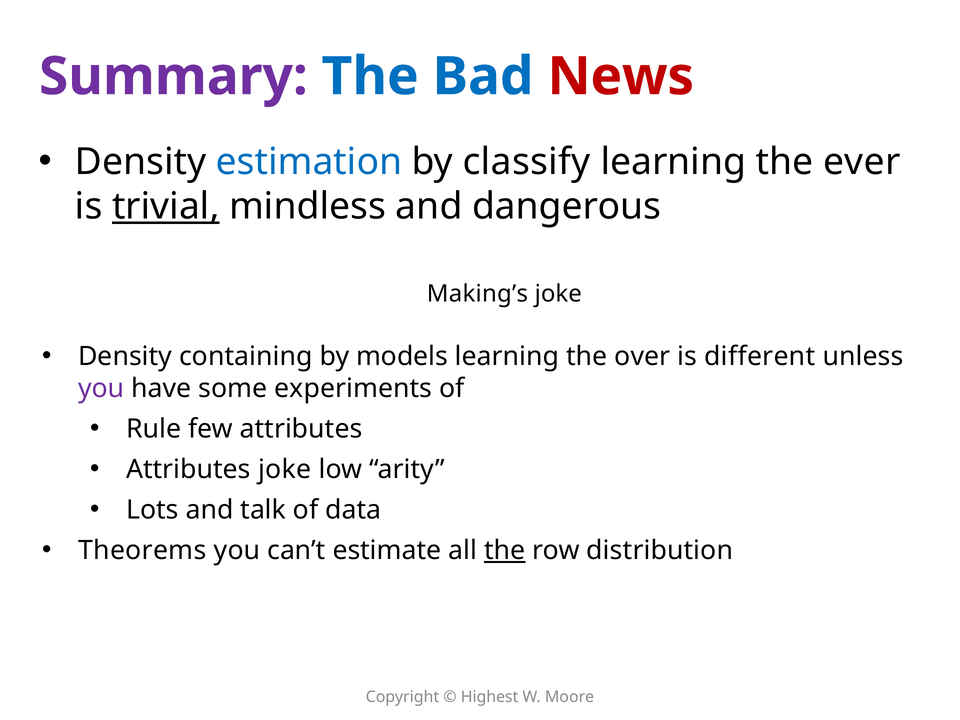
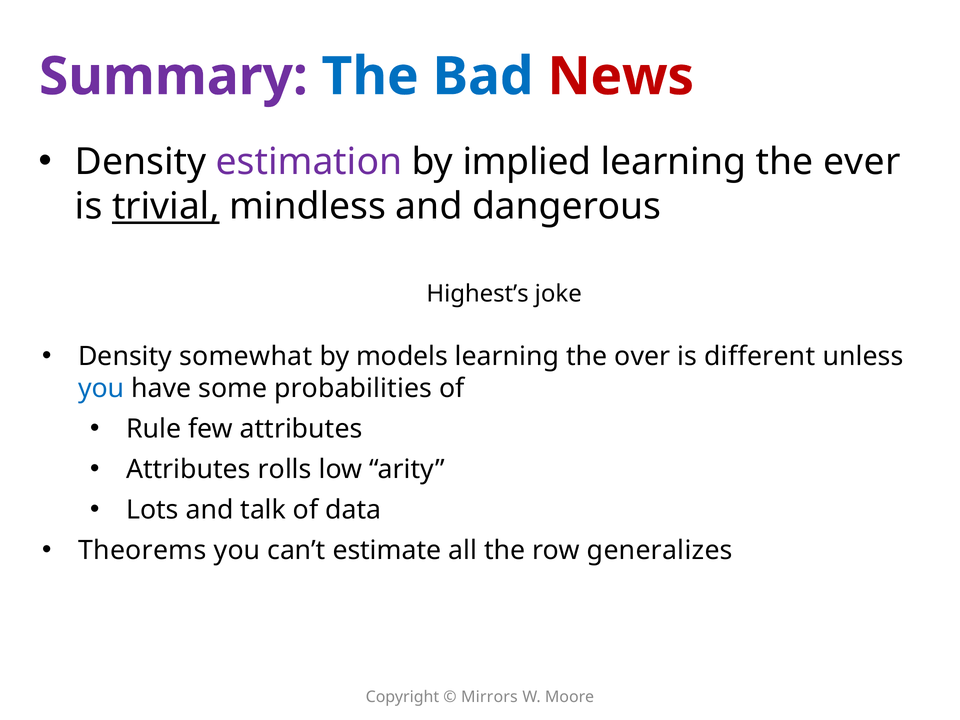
estimation colour: blue -> purple
classify: classify -> implied
Making’s: Making’s -> Highest’s
containing: containing -> somewhat
you at (101, 388) colour: purple -> blue
experiments: experiments -> probabilities
Attributes joke: joke -> rolls
the at (505, 550) underline: present -> none
distribution: distribution -> generalizes
Highest: Highest -> Mirrors
